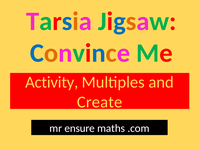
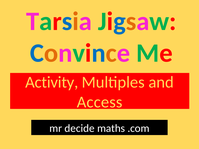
Create: Create -> Access
ensure: ensure -> decide
